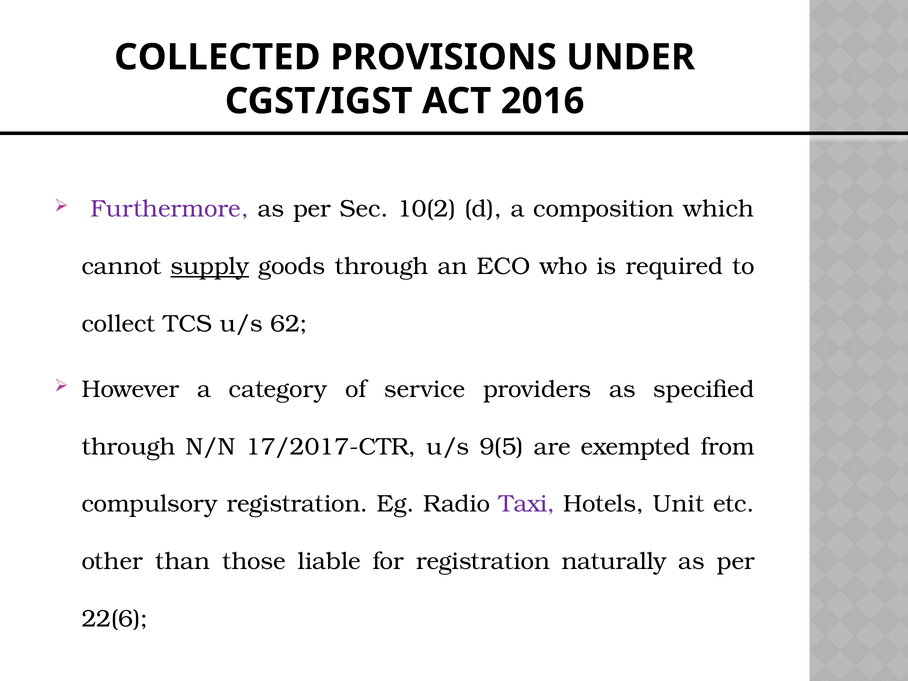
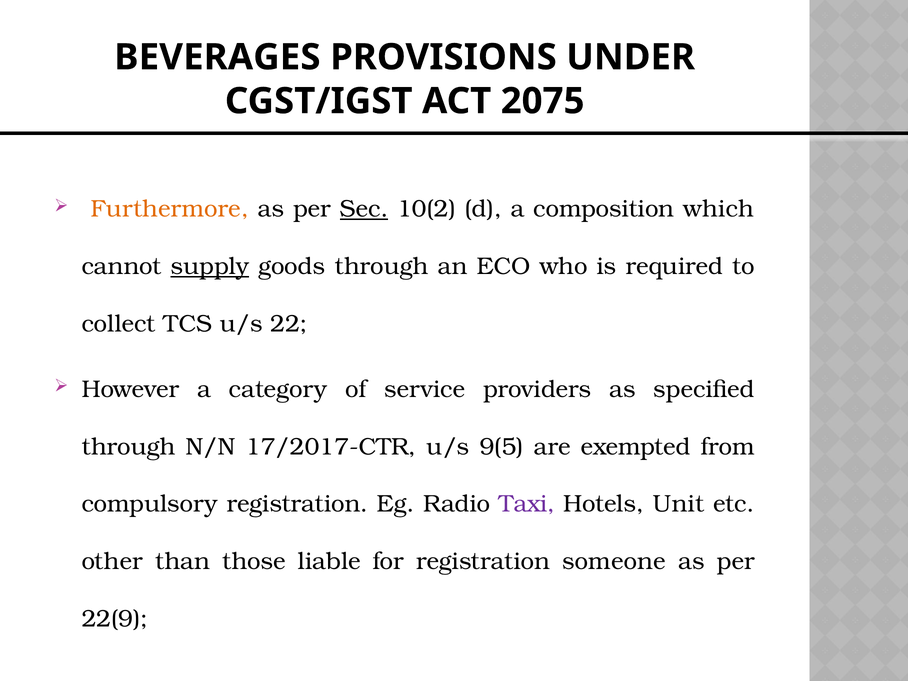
COLLECTED: COLLECTED -> BEVERAGES
2016: 2016 -> 2075
Furthermore colour: purple -> orange
Sec underline: none -> present
62: 62 -> 22
naturally: naturally -> someone
22(6: 22(6 -> 22(9
